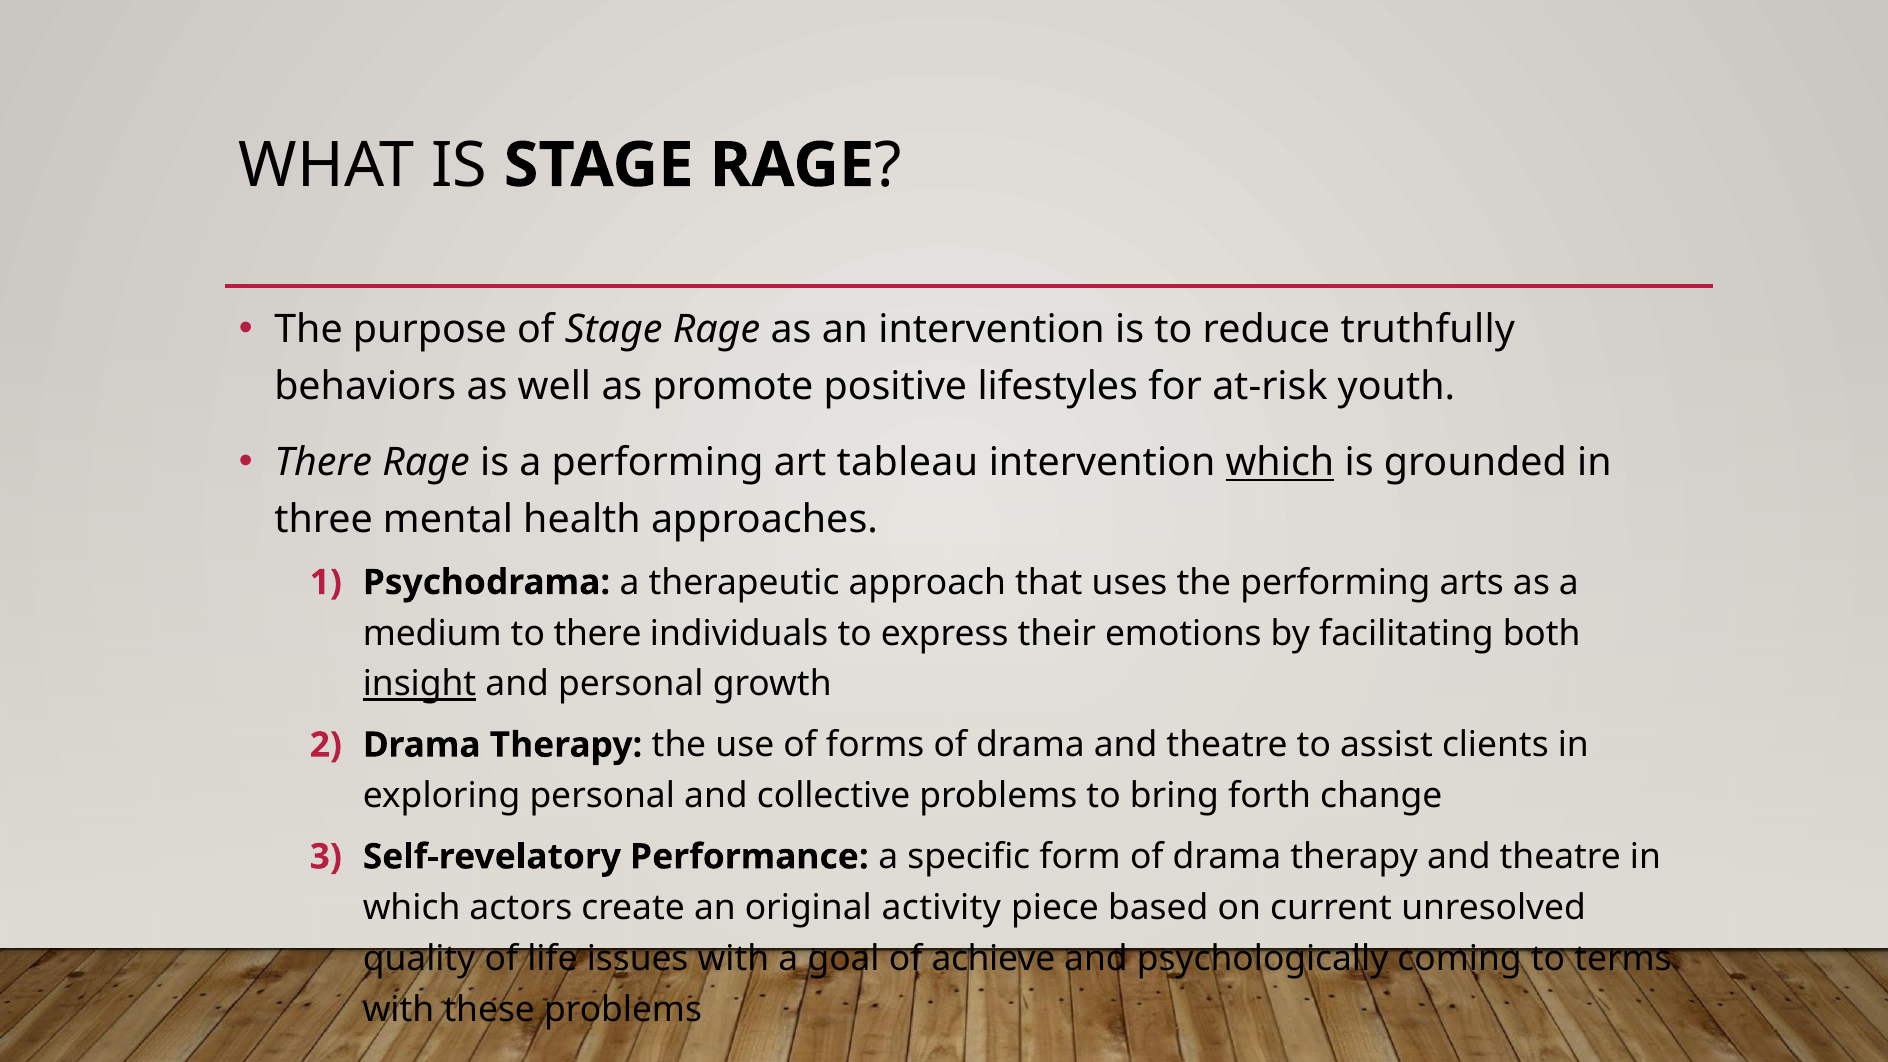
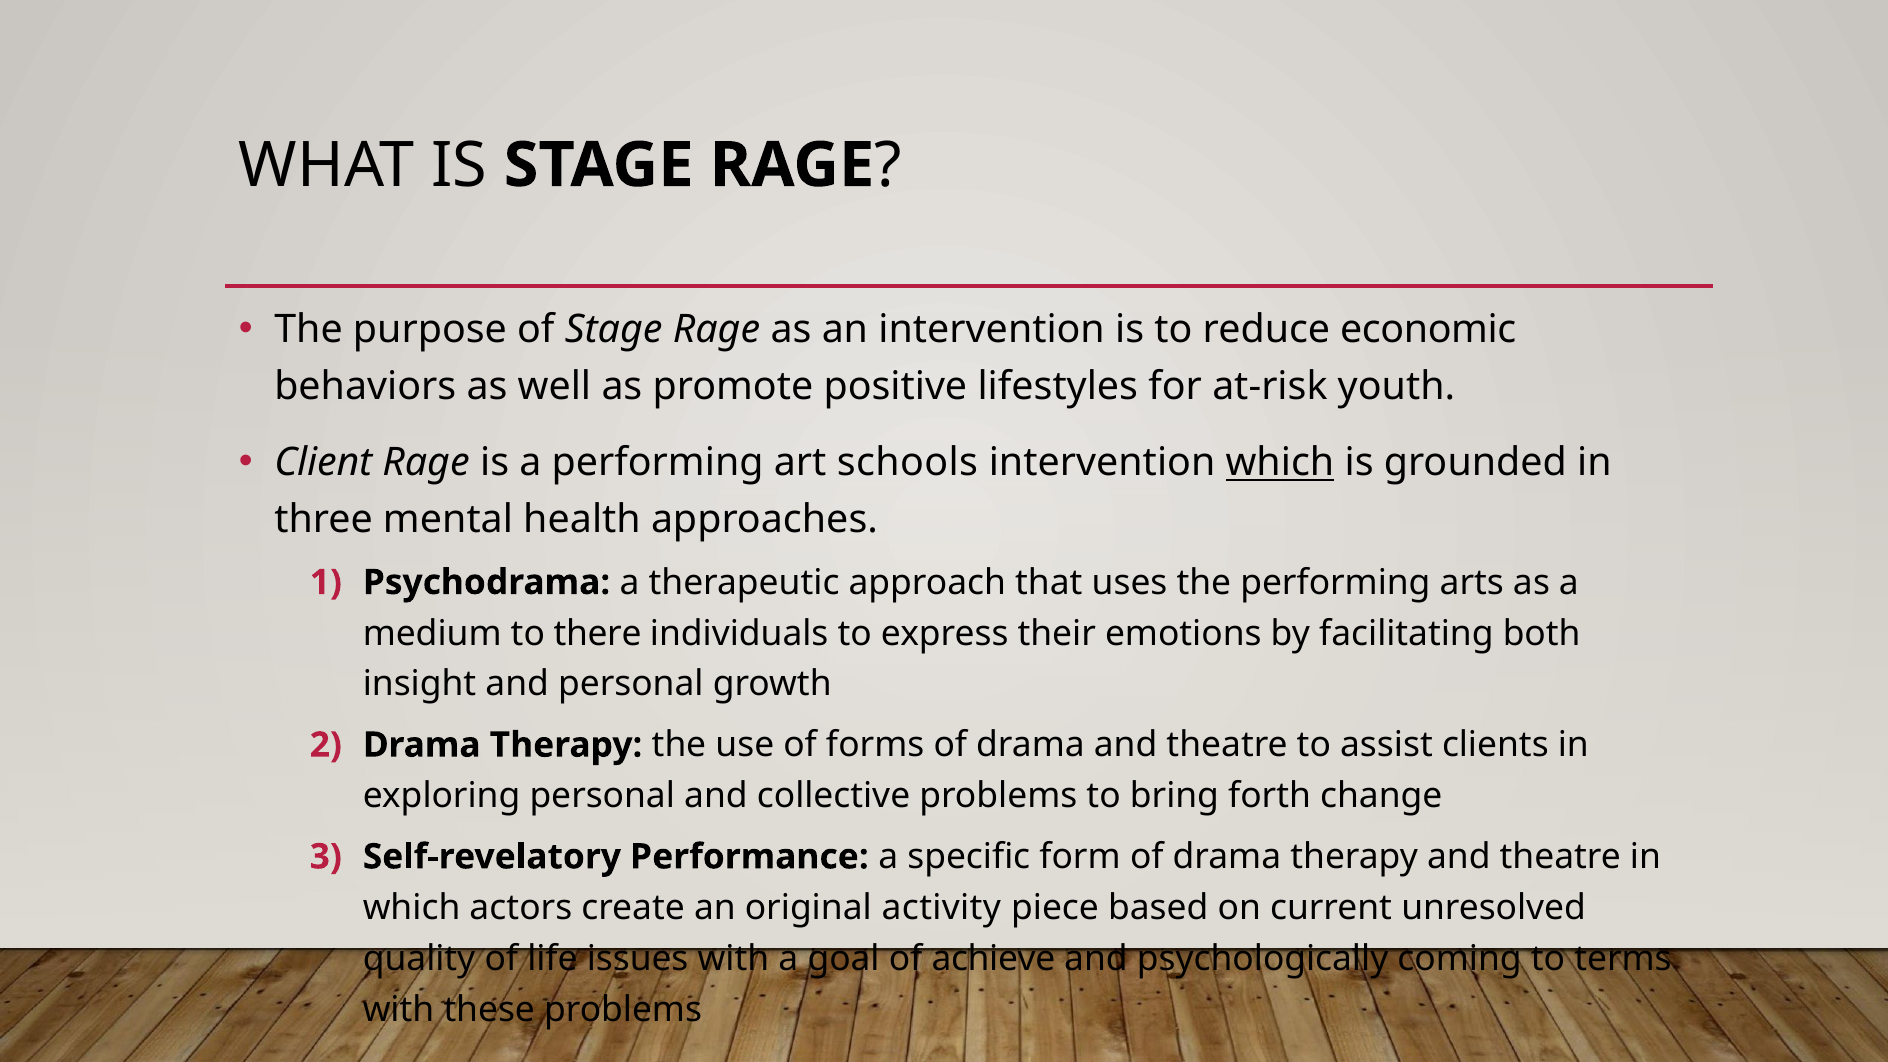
truthfully: truthfully -> economic
There at (323, 463): There -> Client
tableau: tableau -> schools
insight underline: present -> none
